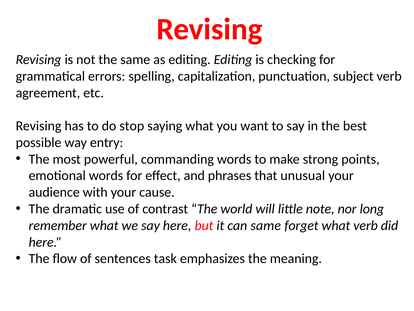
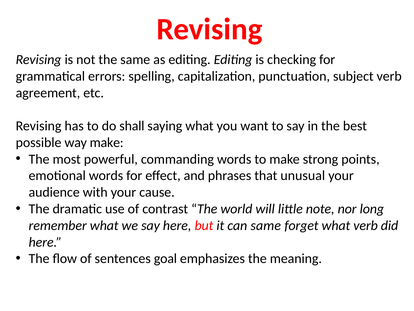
stop: stop -> shall
way entry: entry -> make
task: task -> goal
